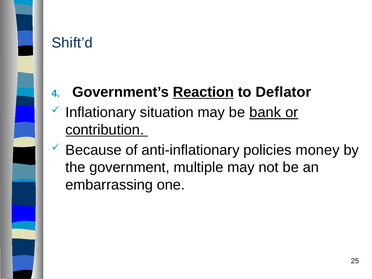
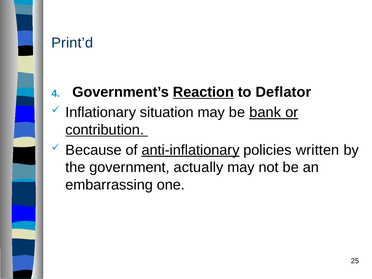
Shift’d: Shift’d -> Print’d
anti-inflationary underline: none -> present
money: money -> written
multiple: multiple -> actually
